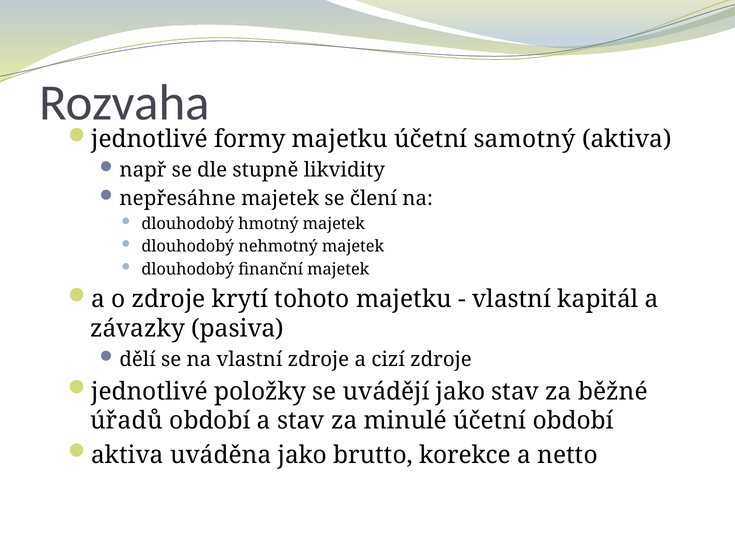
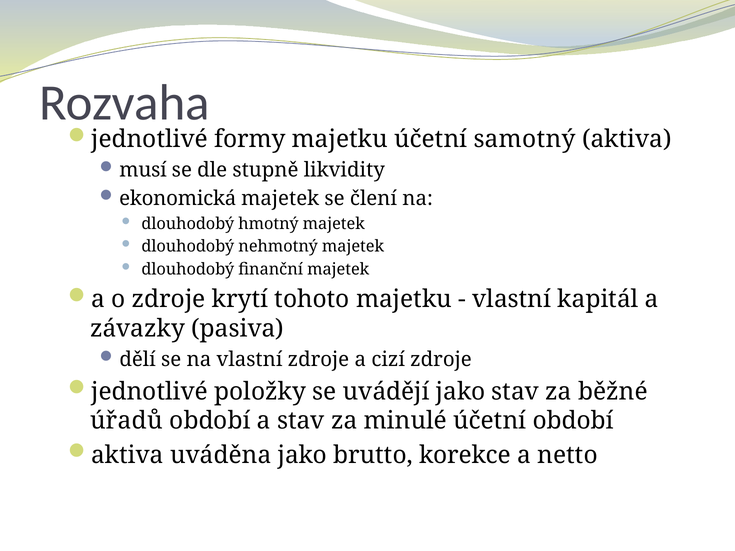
např: např -> musí
nepřesáhne: nepřesáhne -> ekonomická
